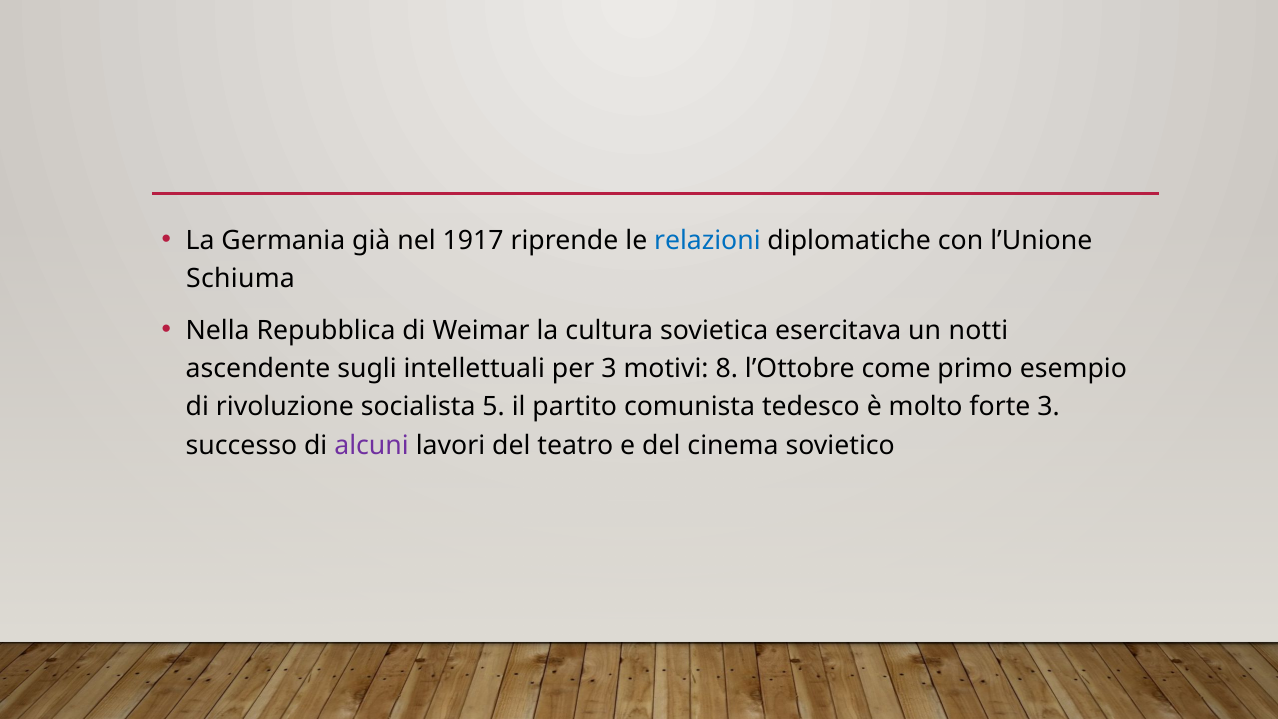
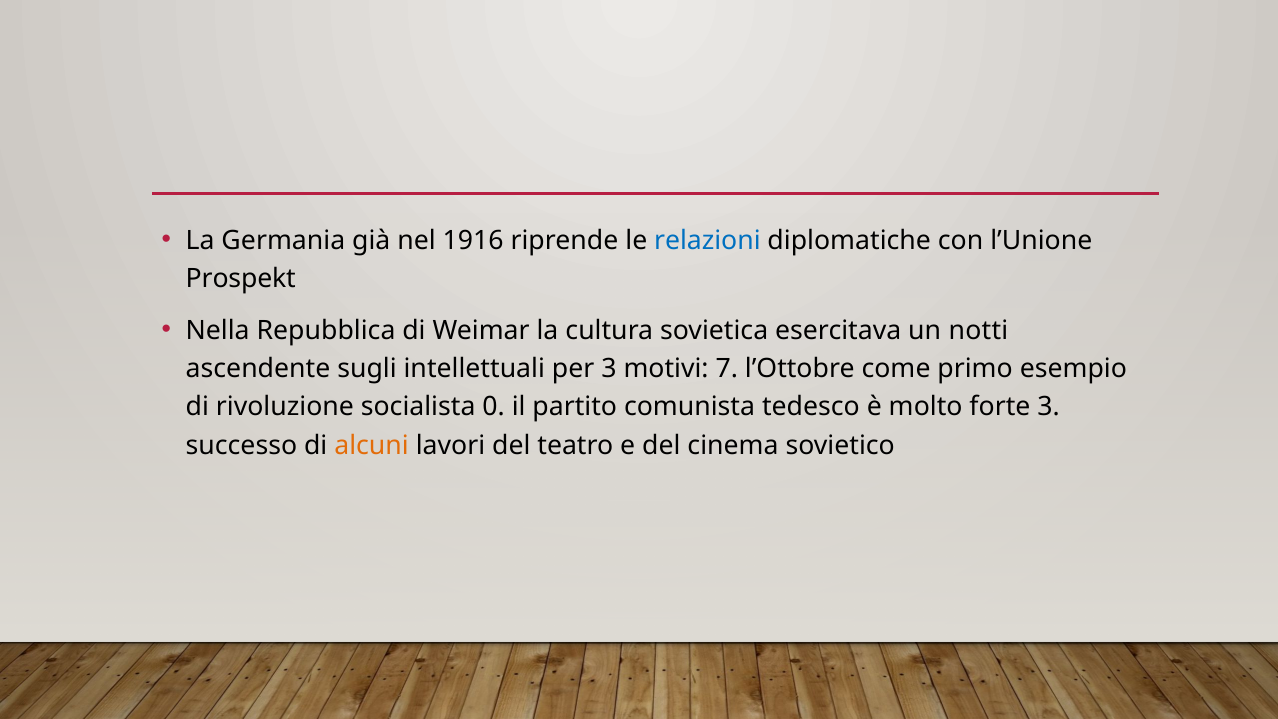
1917: 1917 -> 1916
Schiuma: Schiuma -> Prospekt
8: 8 -> 7
5: 5 -> 0
alcuni colour: purple -> orange
